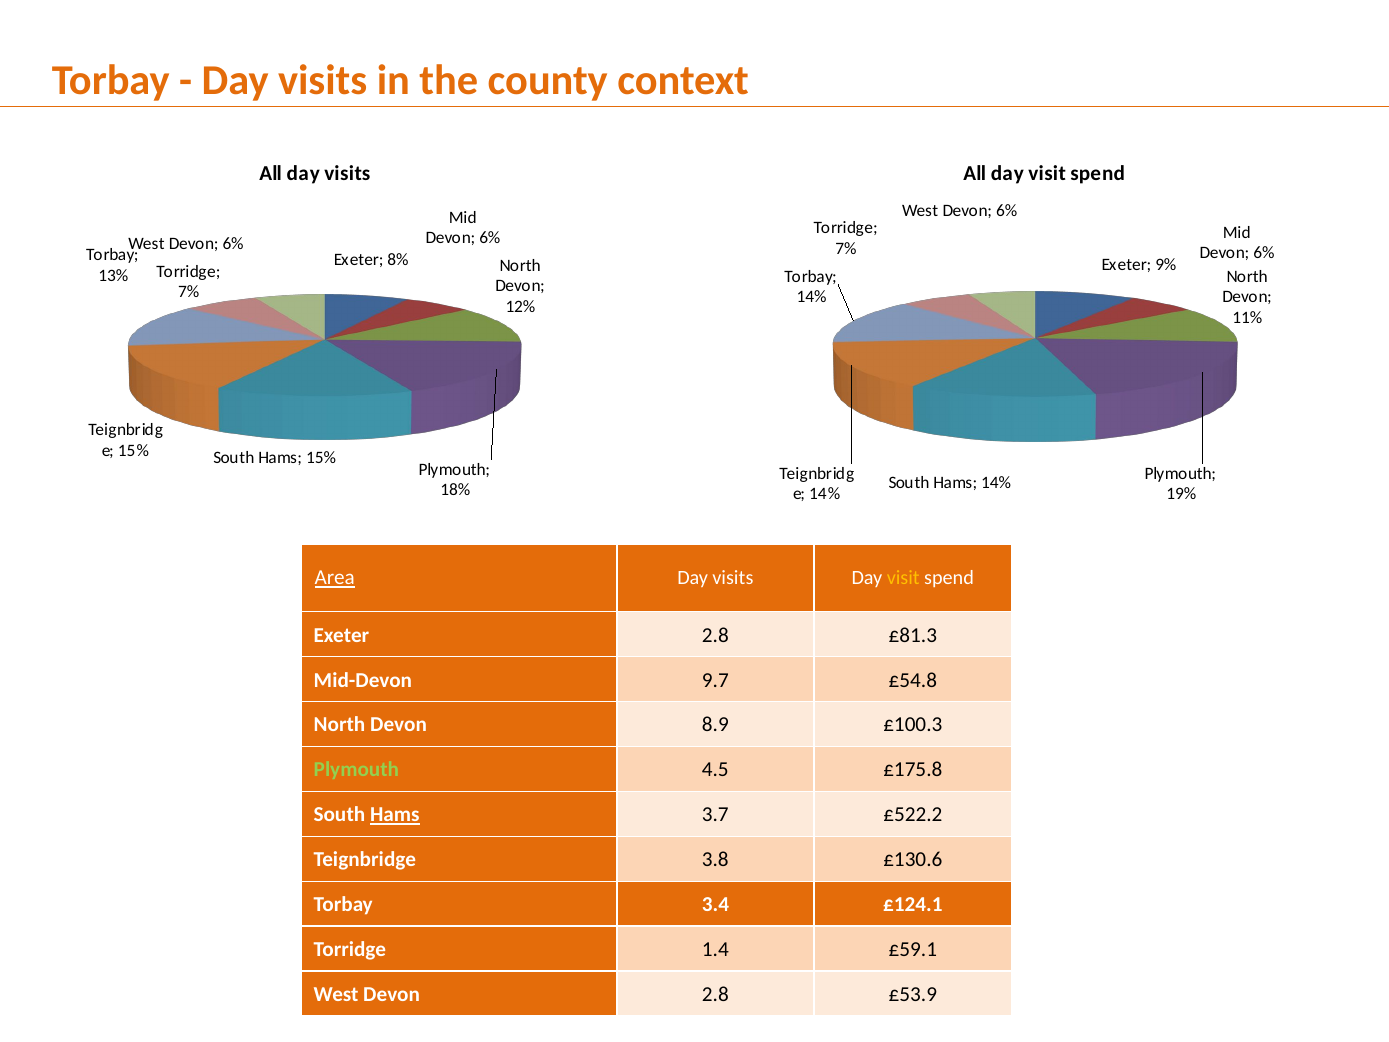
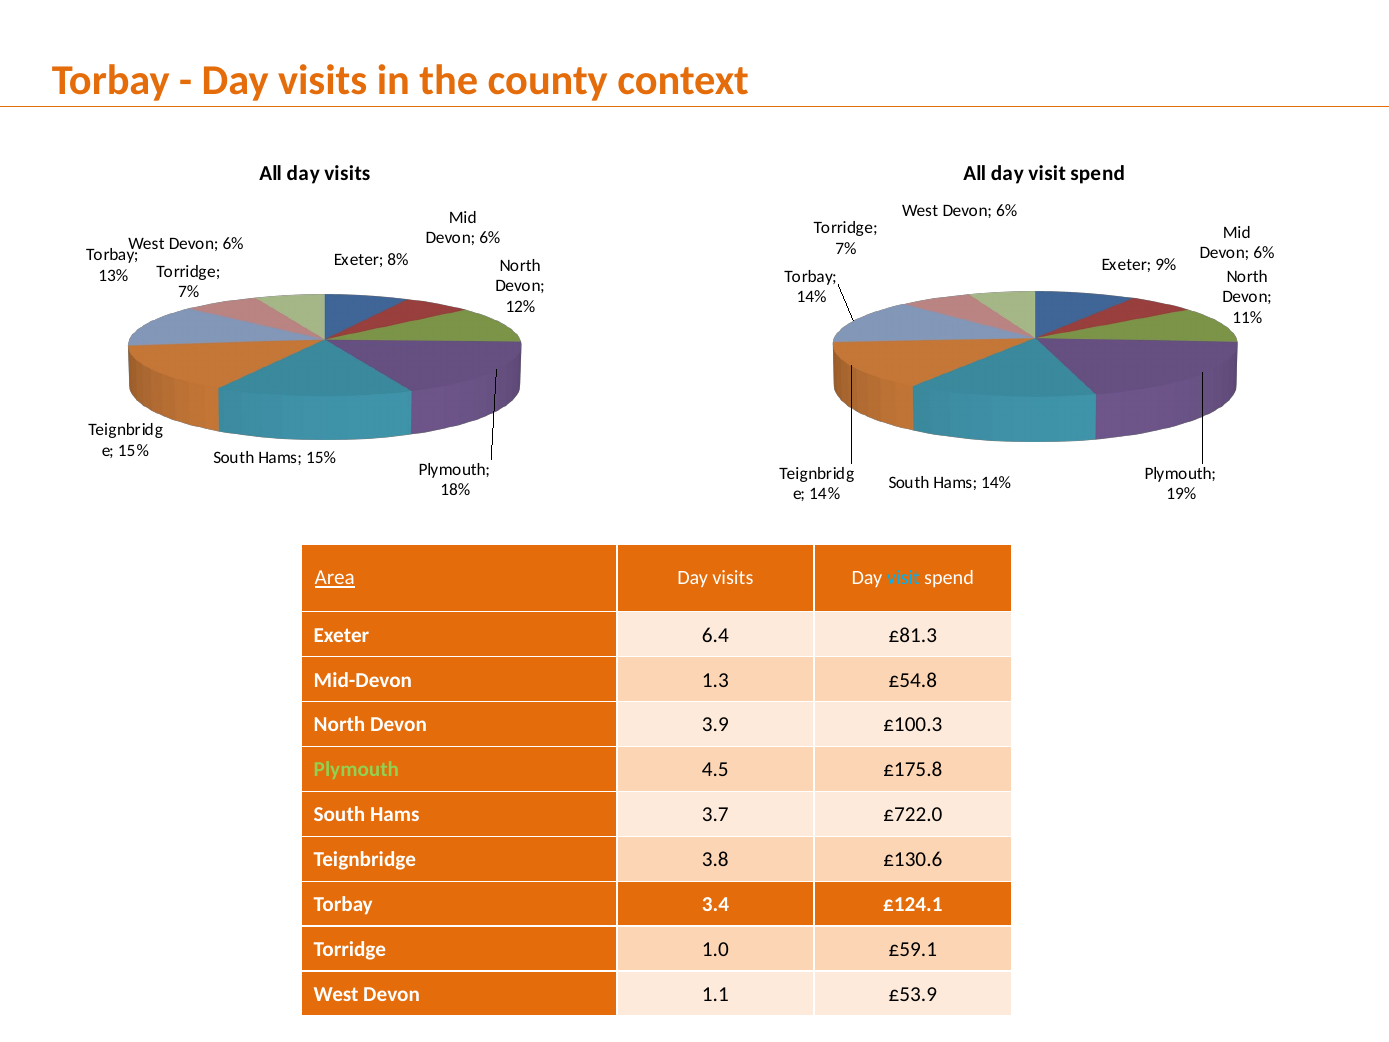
visit at (903, 578) colour: yellow -> light blue
Exeter 2.8: 2.8 -> 6.4
9.7: 9.7 -> 1.3
8.9: 8.9 -> 3.9
Hams at (395, 815) underline: present -> none
£522.2: £522.2 -> £722.0
1.4: 1.4 -> 1.0
Devon 2.8: 2.8 -> 1.1
